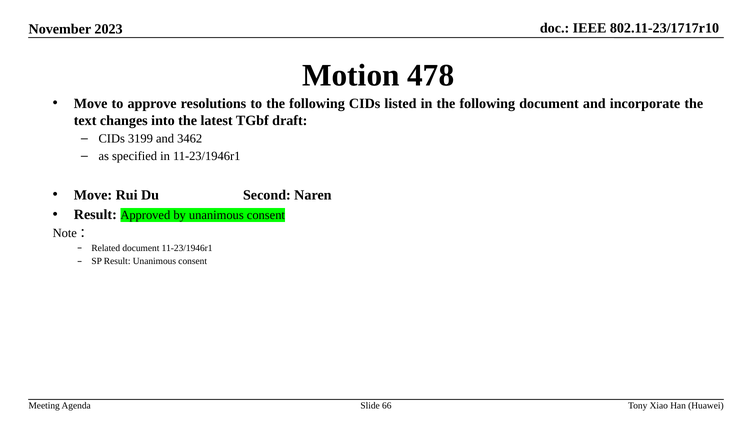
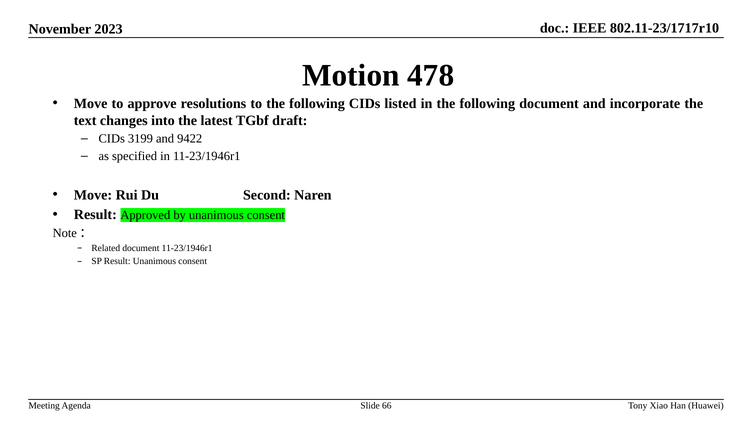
3462: 3462 -> 9422
